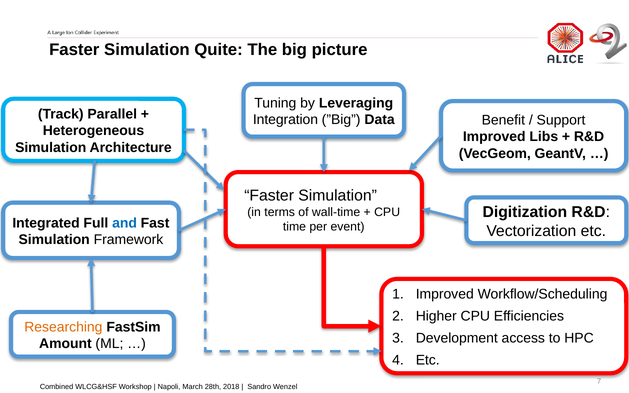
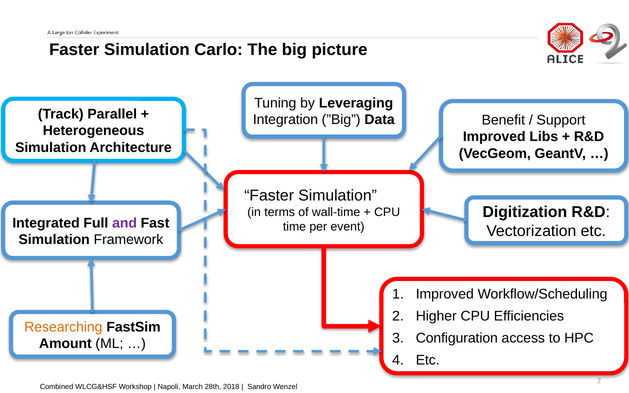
Quite: Quite -> Carlo
and colour: blue -> purple
Development: Development -> Configuration
